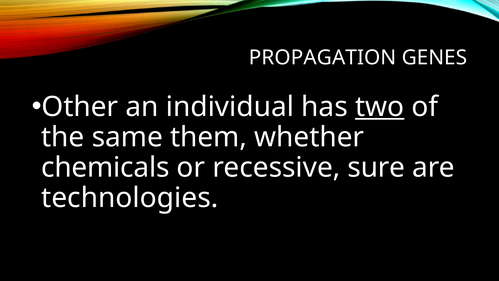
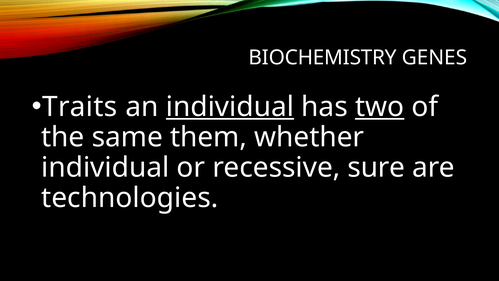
PROPAGATION: PROPAGATION -> BIOCHEMISTRY
Other: Other -> Traits
individual at (230, 107) underline: none -> present
chemicals at (105, 167): chemicals -> individual
